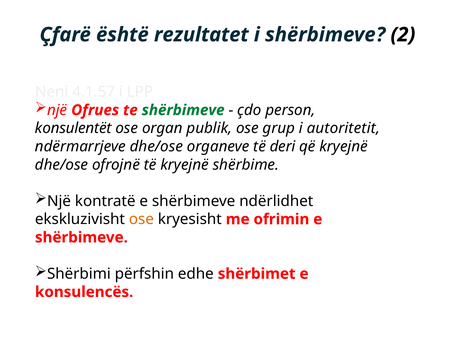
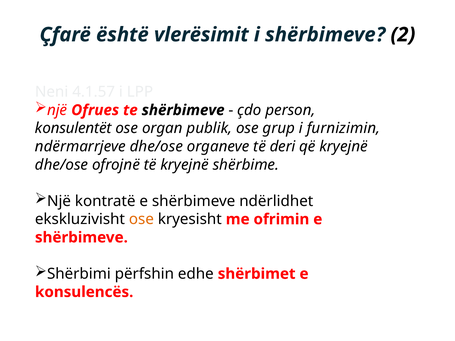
rezultatet: rezultatet -> vlerësimit
shërbimeve at (183, 110) colour: green -> black
autoritetit: autoritetit -> furnizimin
